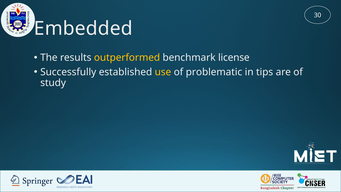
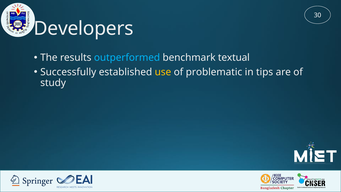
Embedded: Embedded -> Developers
outperformed colour: yellow -> light blue
license: license -> textual
